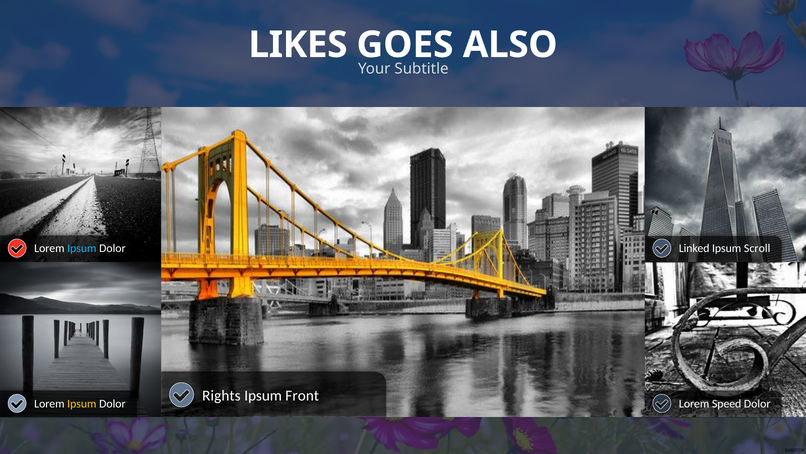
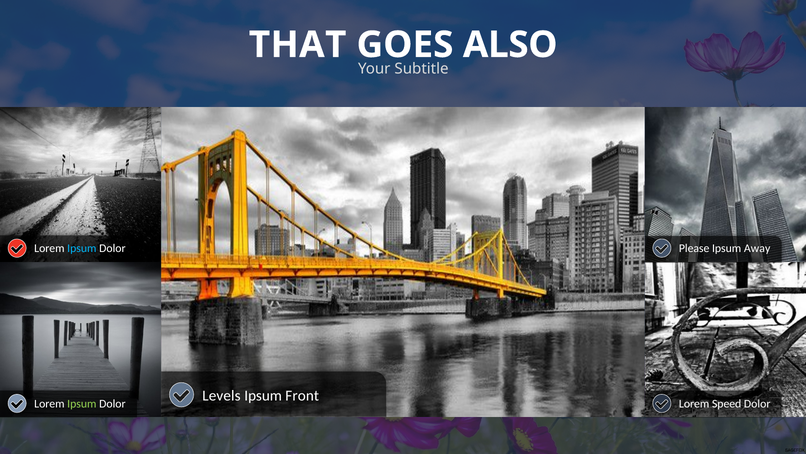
LIKES: LIKES -> THAT
Linked: Linked -> Please
Scroll: Scroll -> Away
Rights: Rights -> Levels
Ipsum at (82, 403) colour: yellow -> light green
